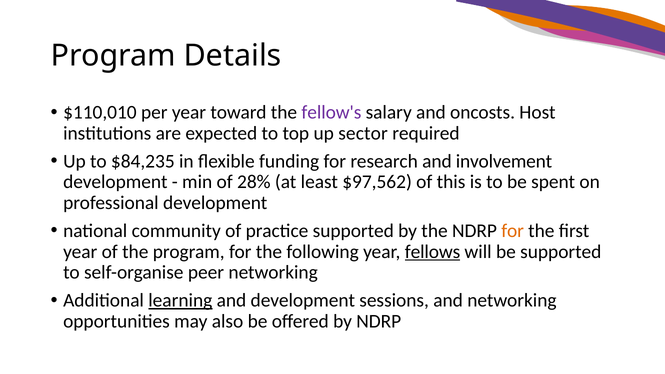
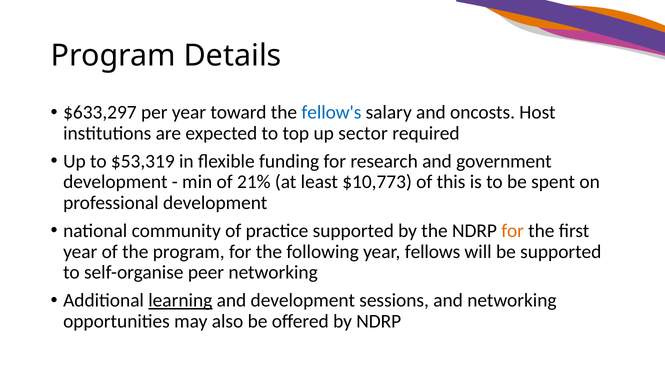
$110,010: $110,010 -> $633,297
fellow's colour: purple -> blue
$84,235: $84,235 -> $53,319
involvement: involvement -> government
28%: 28% -> 21%
$97,562: $97,562 -> $10,773
fellows underline: present -> none
